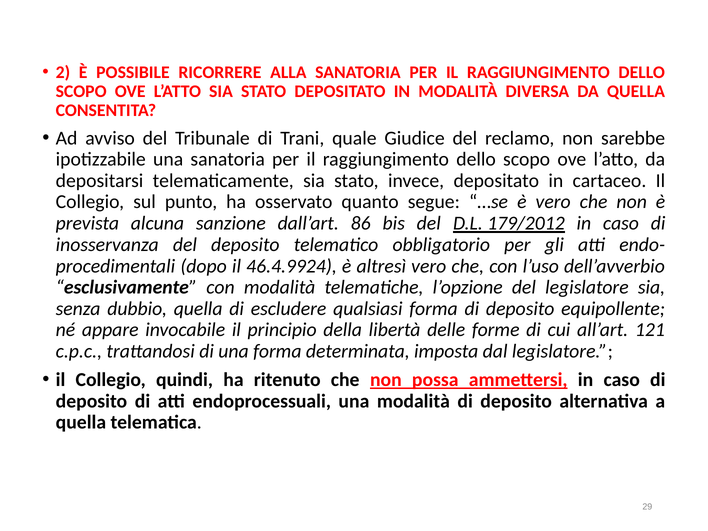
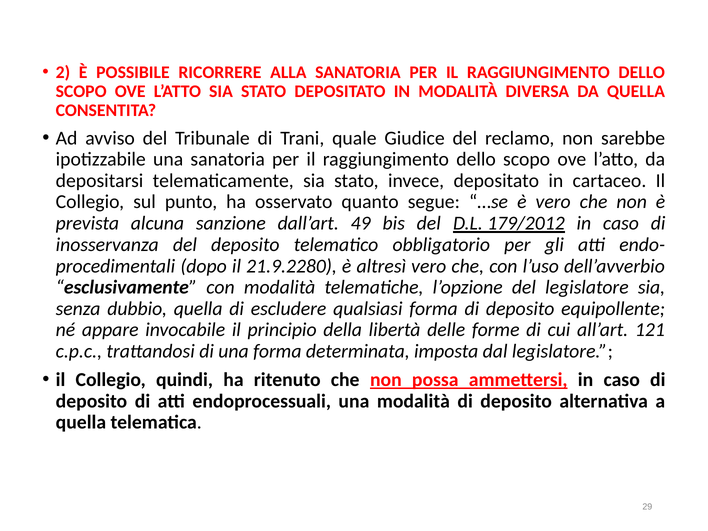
86: 86 -> 49
46.4.9924: 46.4.9924 -> 21.9.2280
